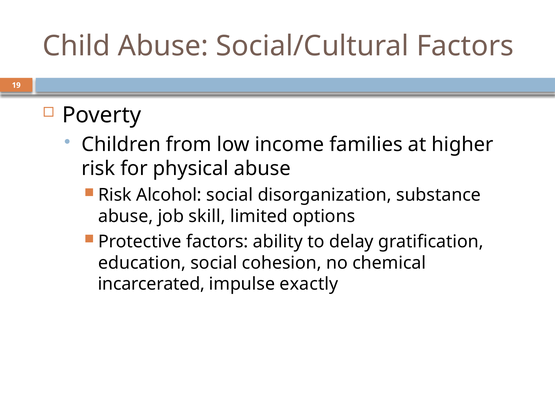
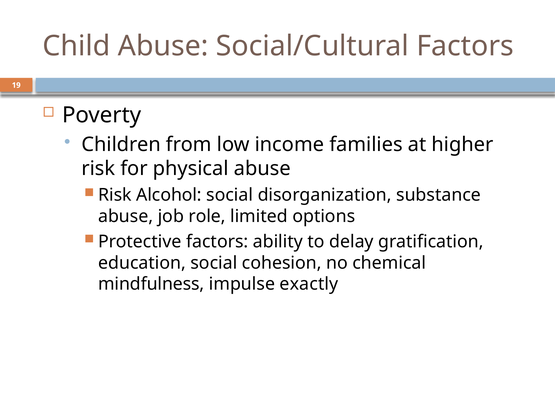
skill: skill -> role
incarcerated: incarcerated -> mindfulness
